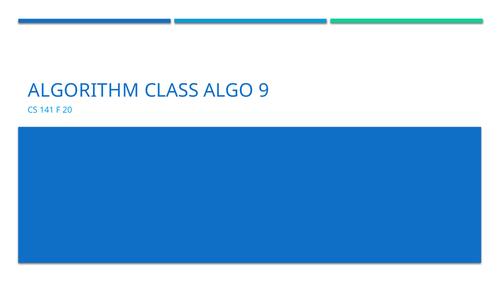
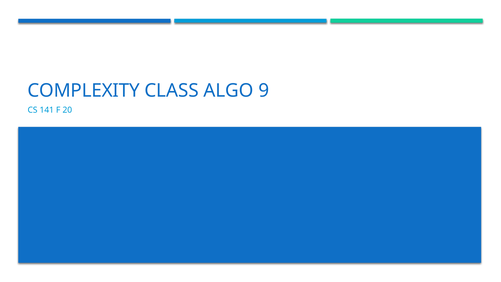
ALGORITHM: ALGORITHM -> COMPLEXITY
